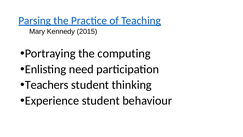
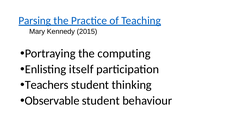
need: need -> itself
Experience: Experience -> Observable
